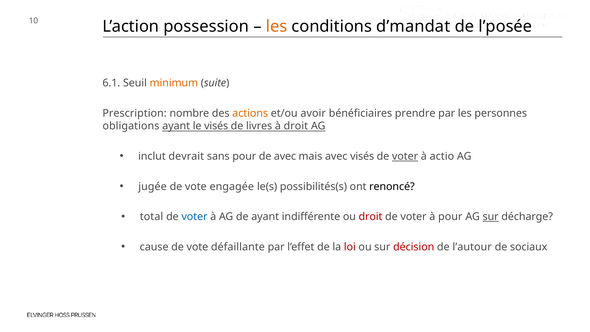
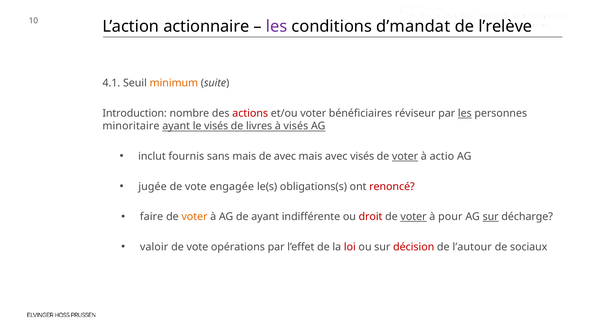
possession: possession -> actionnaire
les at (277, 27) colour: orange -> purple
l’posée: l’posée -> l’relève
6.1: 6.1 -> 4.1
Prescription: Prescription -> Introduction
actions colour: orange -> red
et/ou avoir: avoir -> voter
prendre: prendre -> réviseur
les at (465, 113) underline: none -> present
obligations: obligations -> minoritaire
à droit: droit -> visés
devrait: devrait -> fournis
sans pour: pour -> mais
possibilités(s: possibilités(s -> obligations(s
renoncé colour: black -> red
total: total -> faire
voter at (194, 217) colour: blue -> orange
voter at (413, 217) underline: none -> present
cause: cause -> valoir
défaillante: défaillante -> opérations
